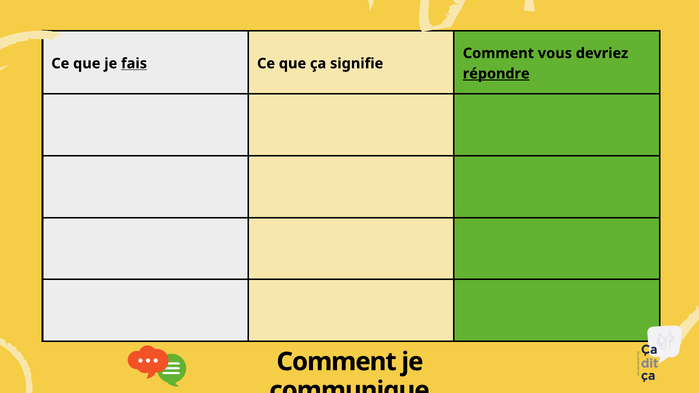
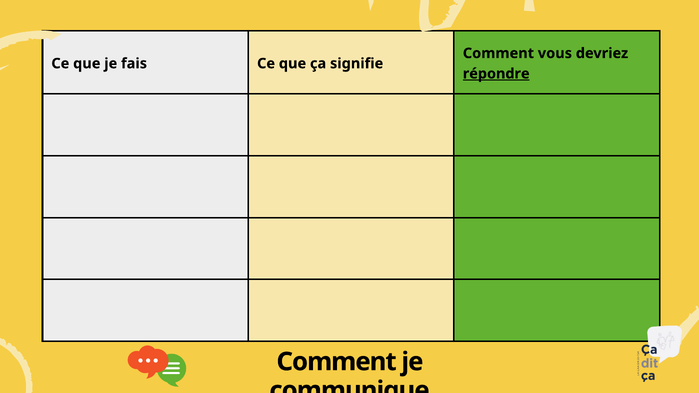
fais underline: present -> none
